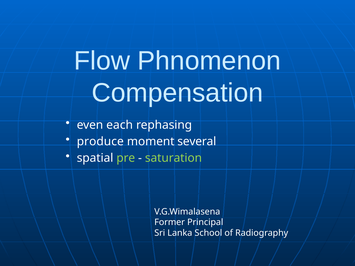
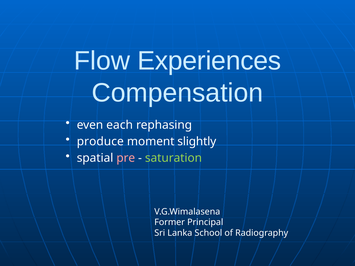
Phnomenon: Phnomenon -> Experiences
several: several -> slightly
pre colour: light green -> pink
